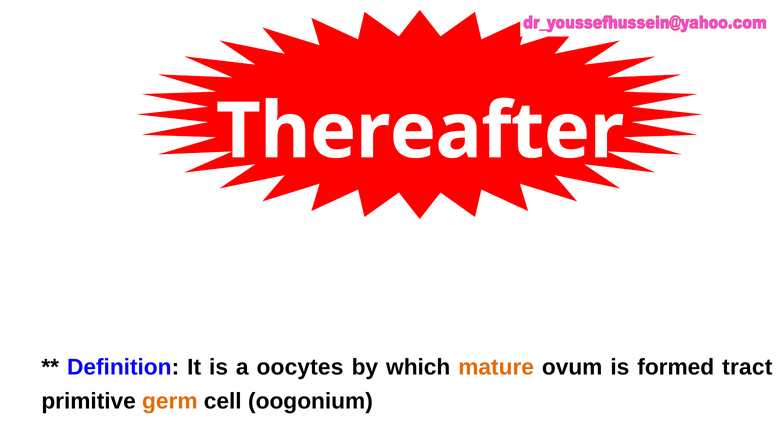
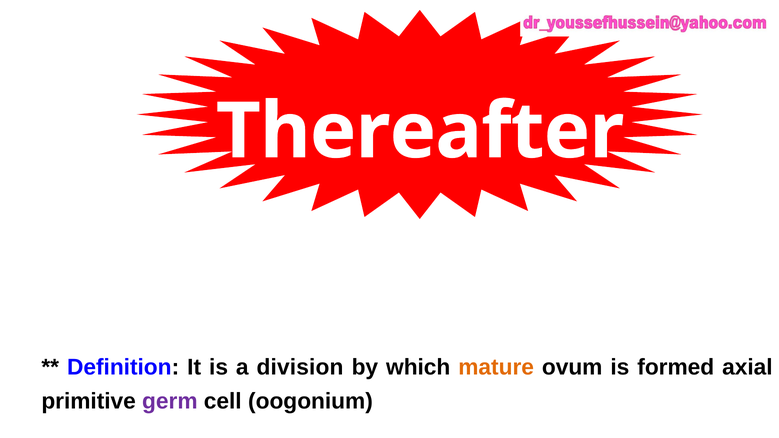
oocytes: oocytes -> division
tract: tract -> axial
germ colour: orange -> purple
